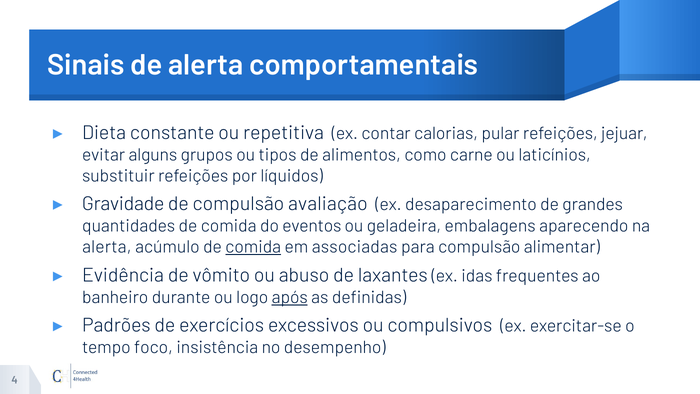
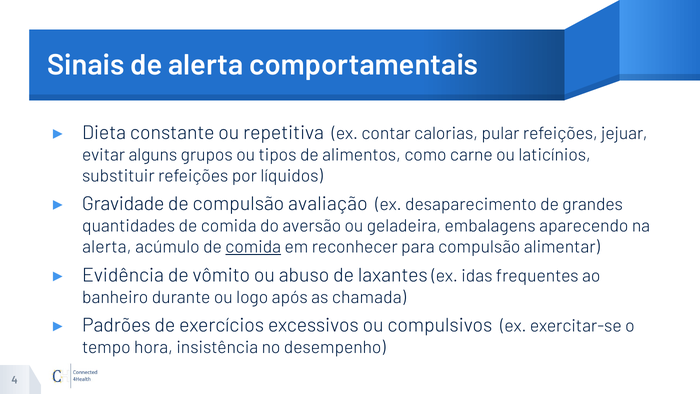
eventos: eventos -> aversão
associadas: associadas -> reconhecer
após underline: present -> none
definidas: definidas -> chamada
foco: foco -> hora
